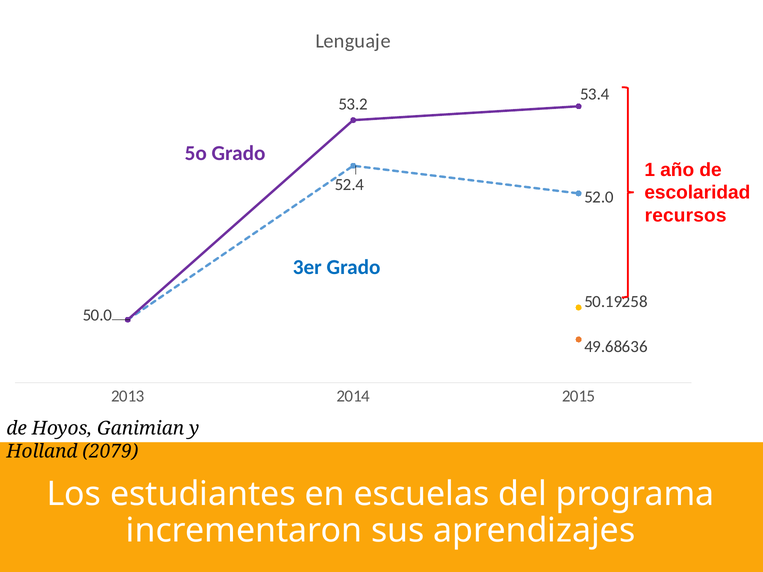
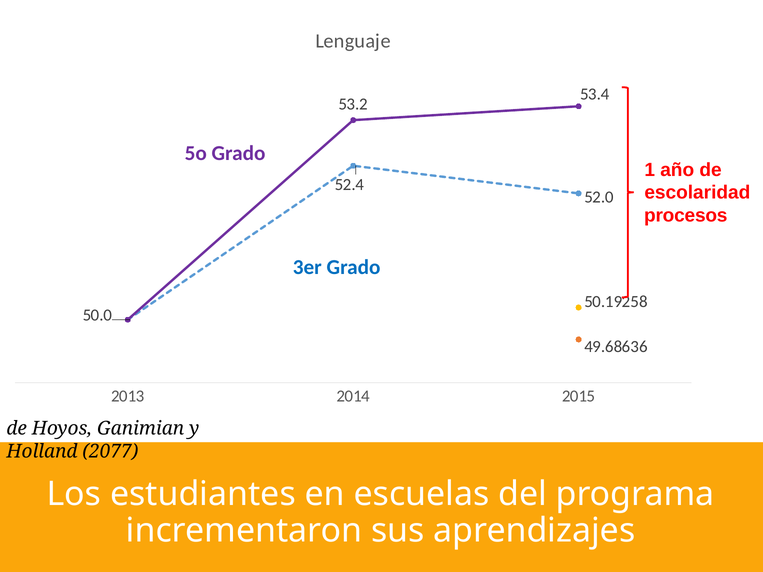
recursos: recursos -> procesos
2079: 2079 -> 2077
